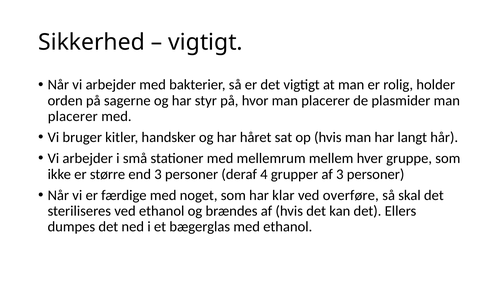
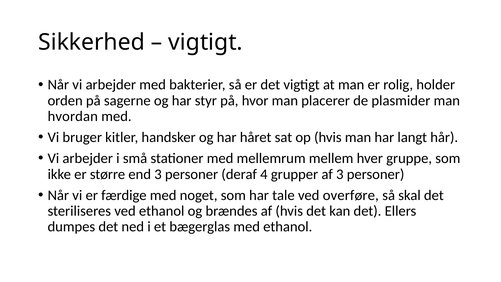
placerer at (73, 116): placerer -> hvordan
klar: klar -> tale
